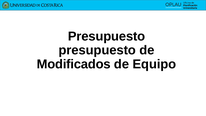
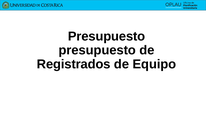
Modificados: Modificados -> Registrados
